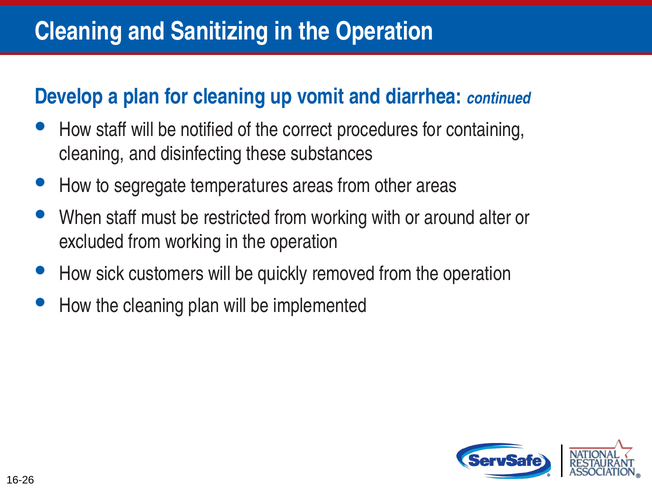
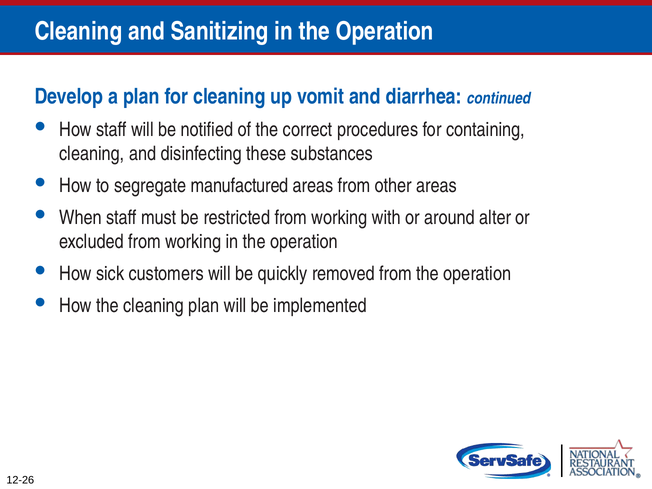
temperatures: temperatures -> manufactured
16-26: 16-26 -> 12-26
